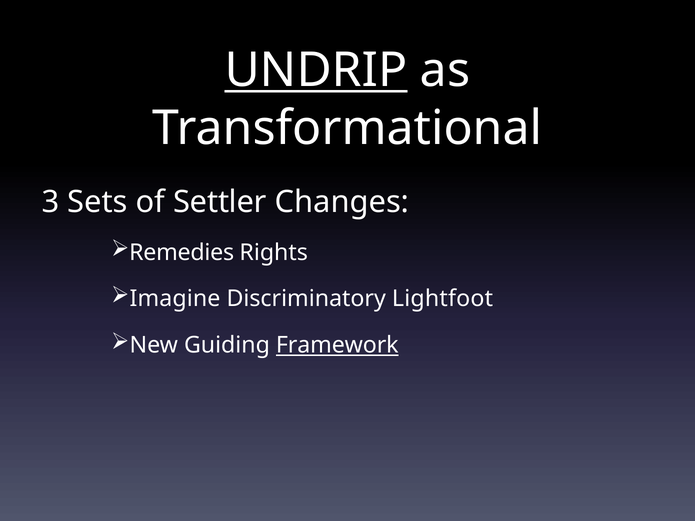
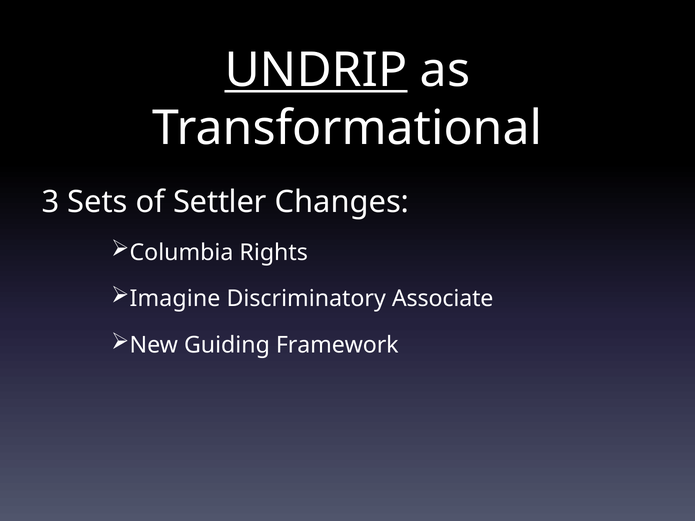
Remedies: Remedies -> Columbia
Lightfoot: Lightfoot -> Associate
Framework underline: present -> none
